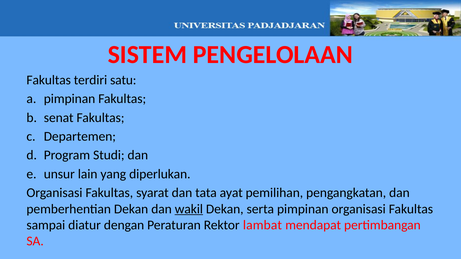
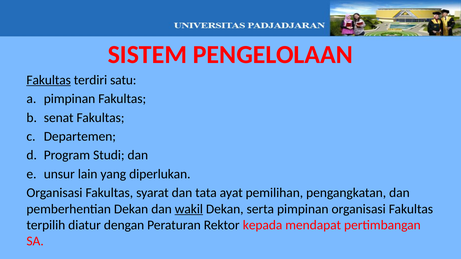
Fakultas at (49, 80) underline: none -> present
sampai: sampai -> terpilih
lambat: lambat -> kepada
